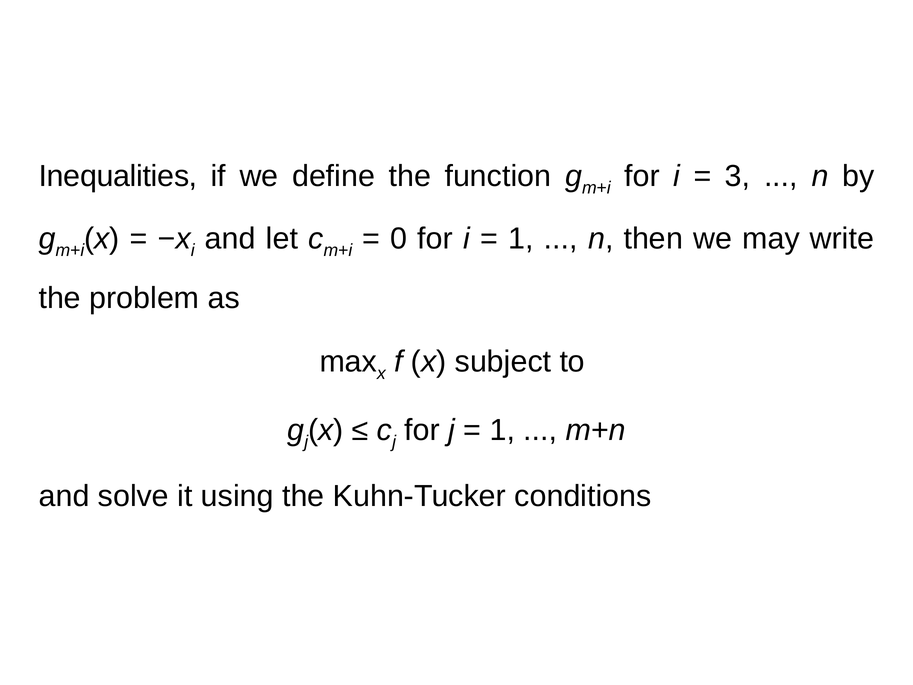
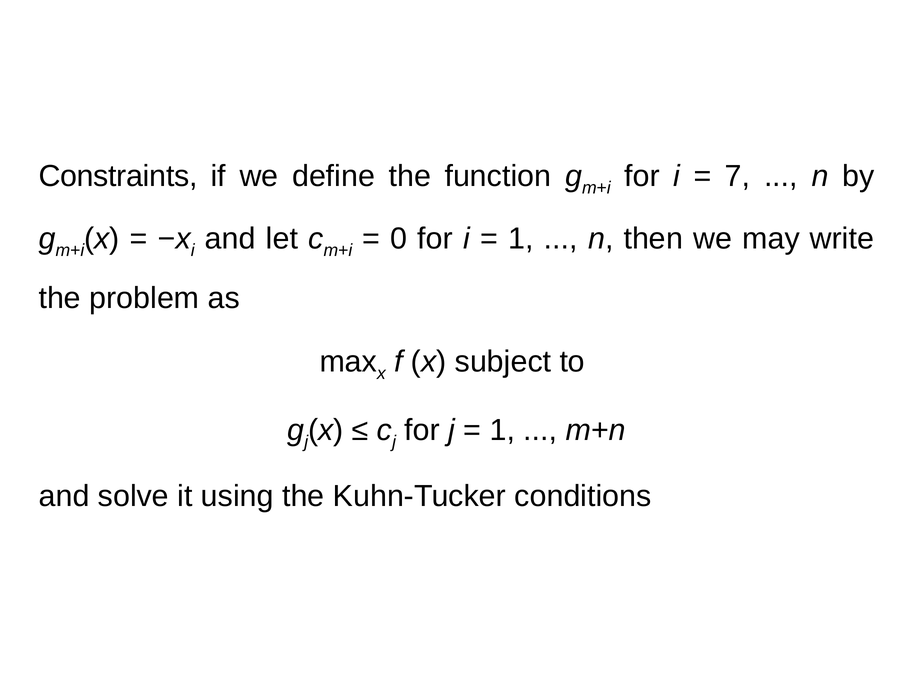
Inequalities: Inequalities -> Constraints
3: 3 -> 7
